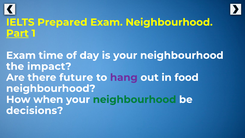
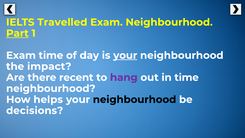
Prepared: Prepared -> Travelled
your at (125, 55) underline: none -> present
future: future -> recent
in food: food -> time
when: when -> helps
neighbourhood at (135, 99) colour: green -> black
